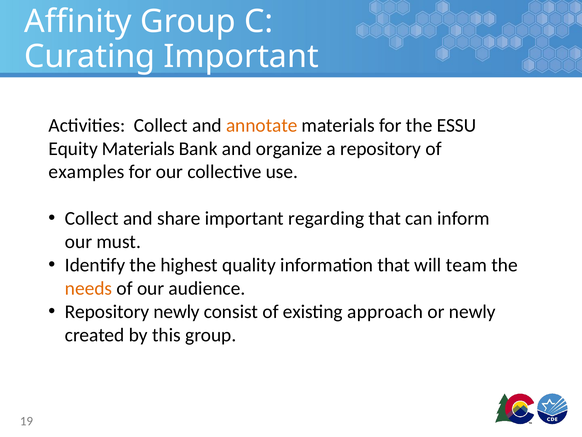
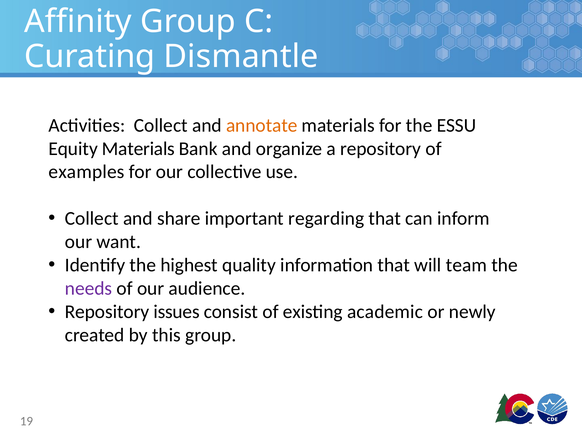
Curating Important: Important -> Dismantle
must: must -> want
needs colour: orange -> purple
Repository newly: newly -> issues
approach: approach -> academic
